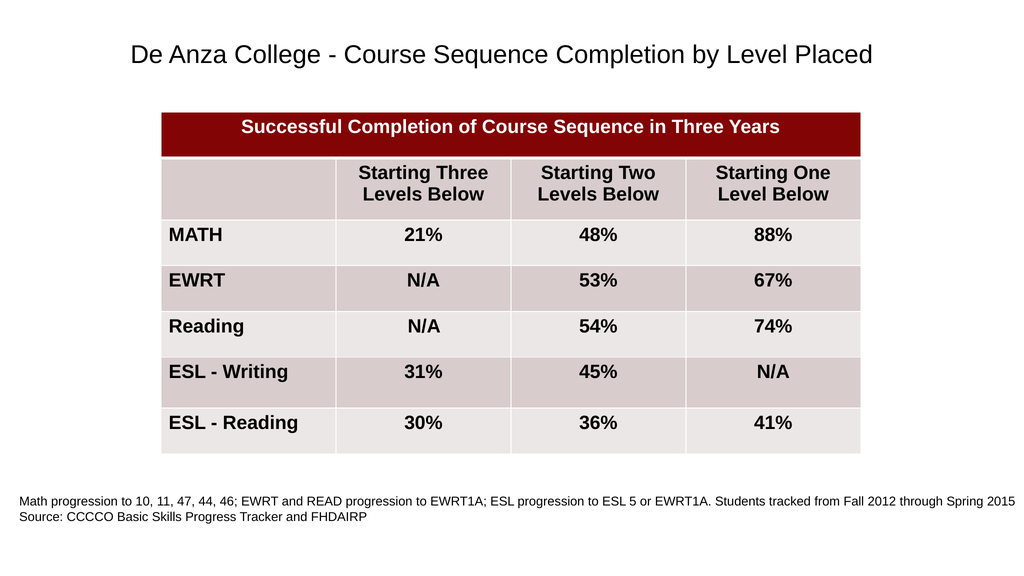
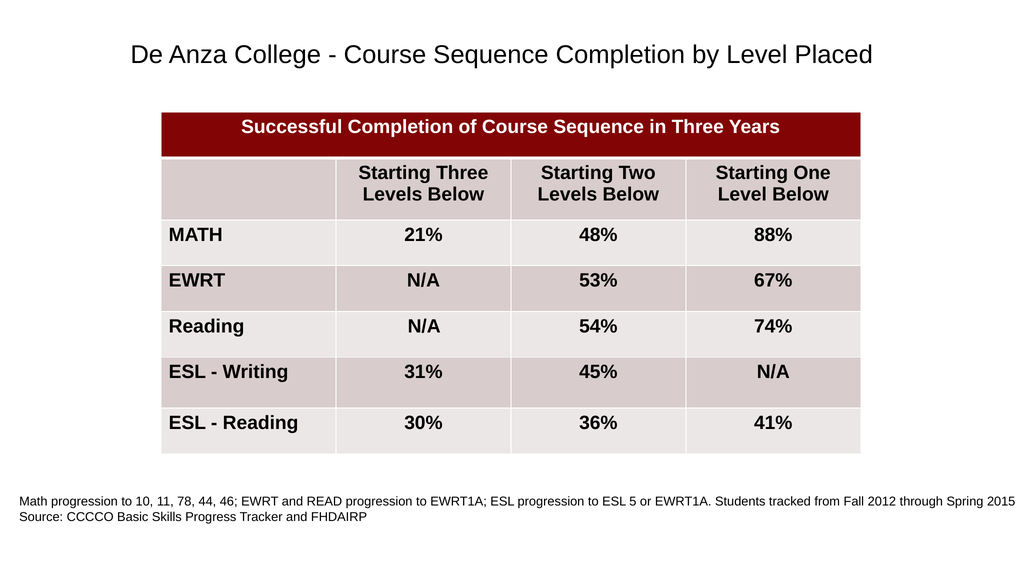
47: 47 -> 78
